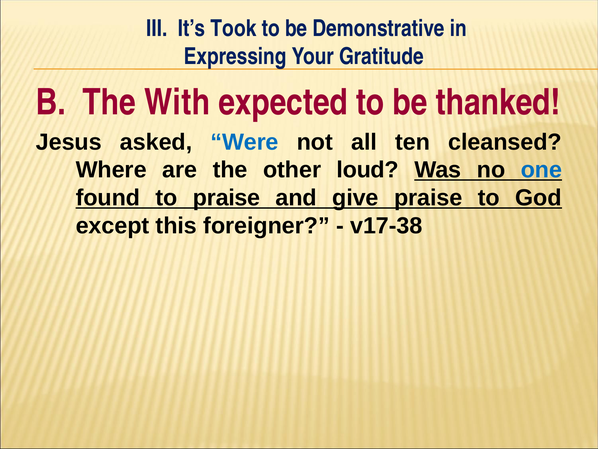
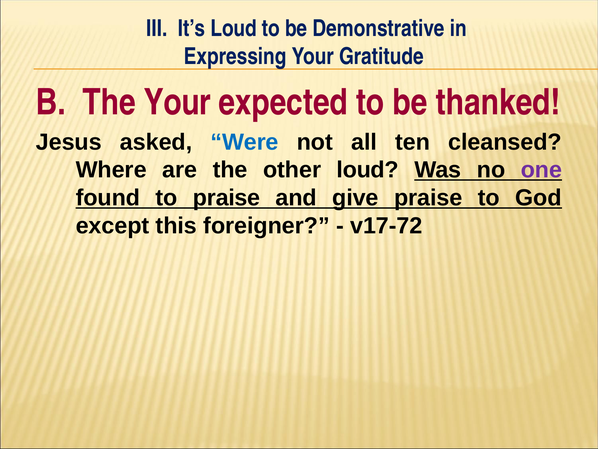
It’s Took: Took -> Loud
The With: With -> Your
one colour: blue -> purple
v17-38: v17-38 -> v17-72
